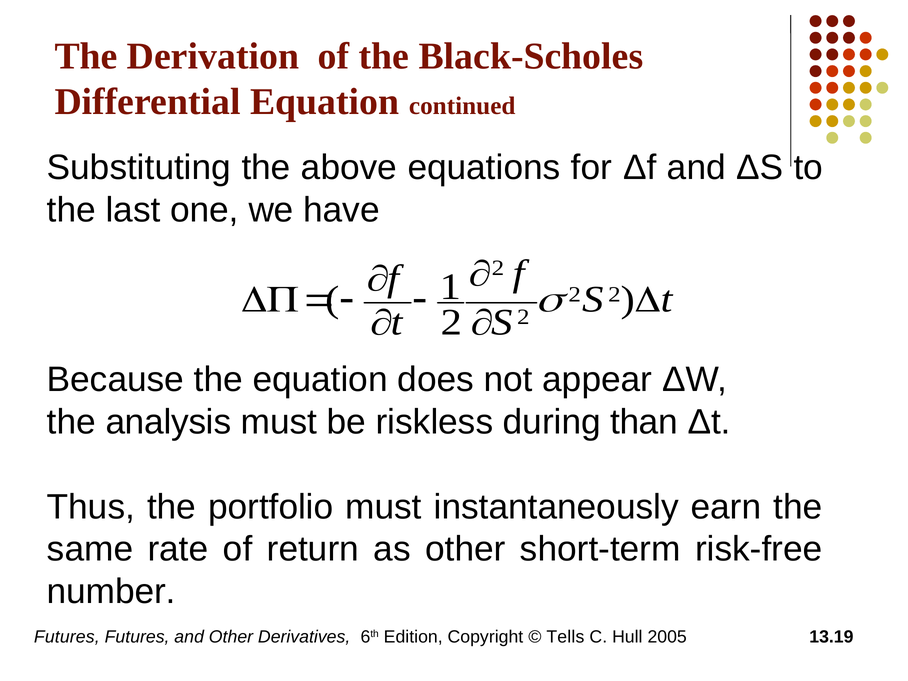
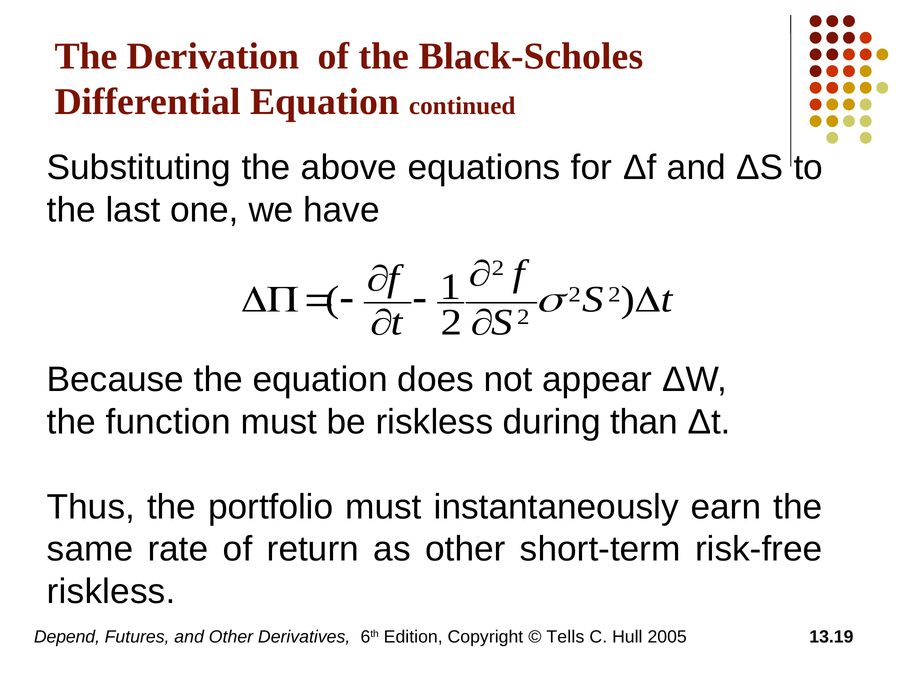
analysis: analysis -> function
number at (111, 592): number -> riskless
Futures at (67, 637): Futures -> Depend
